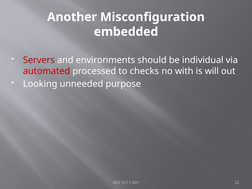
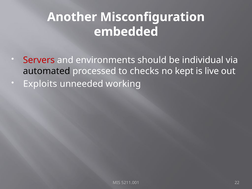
automated colour: red -> black
with: with -> kept
will: will -> live
Looking: Looking -> Exploits
purpose: purpose -> working
